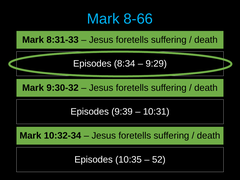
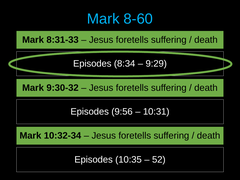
8-66: 8-66 -> 8-60
9:39: 9:39 -> 9:56
